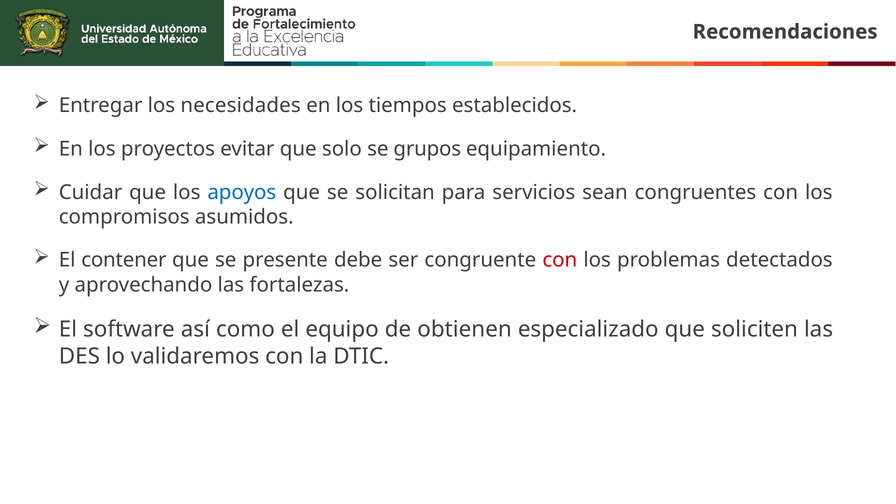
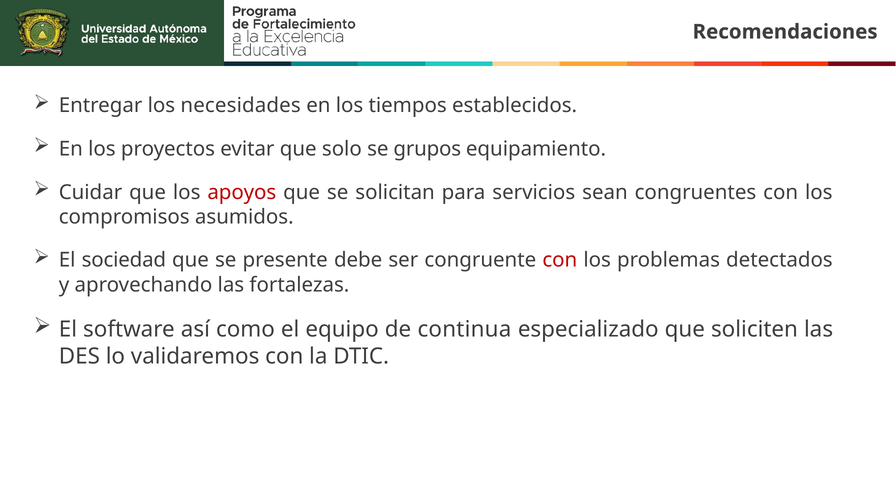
apoyos colour: blue -> red
contener: contener -> sociedad
obtienen: obtienen -> continua
